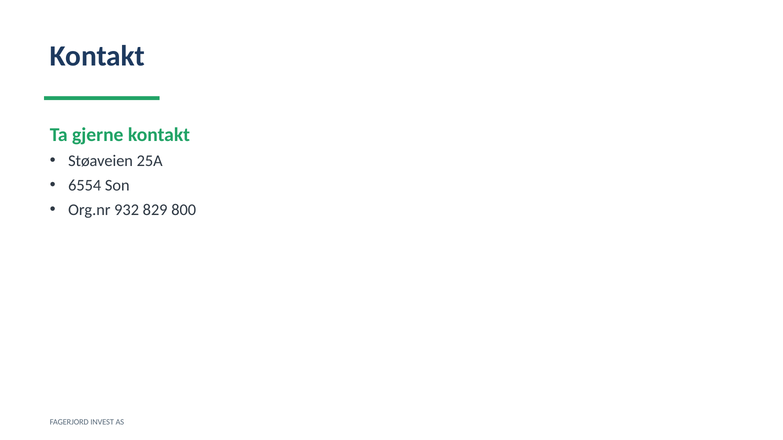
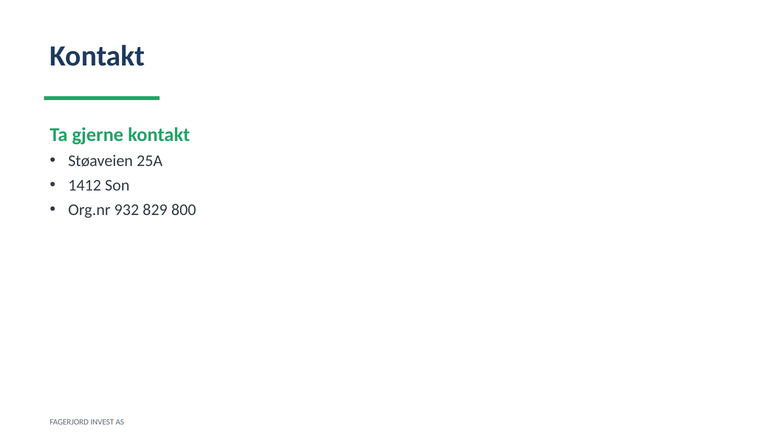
6554: 6554 -> 1412
